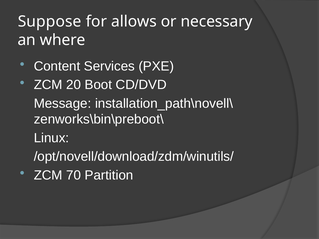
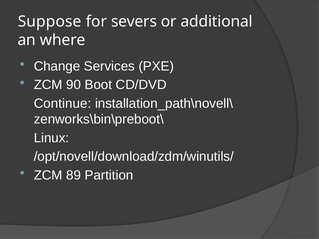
allows: allows -> severs
necessary: necessary -> additional
Content: Content -> Change
20: 20 -> 90
Message: Message -> Continue
70: 70 -> 89
